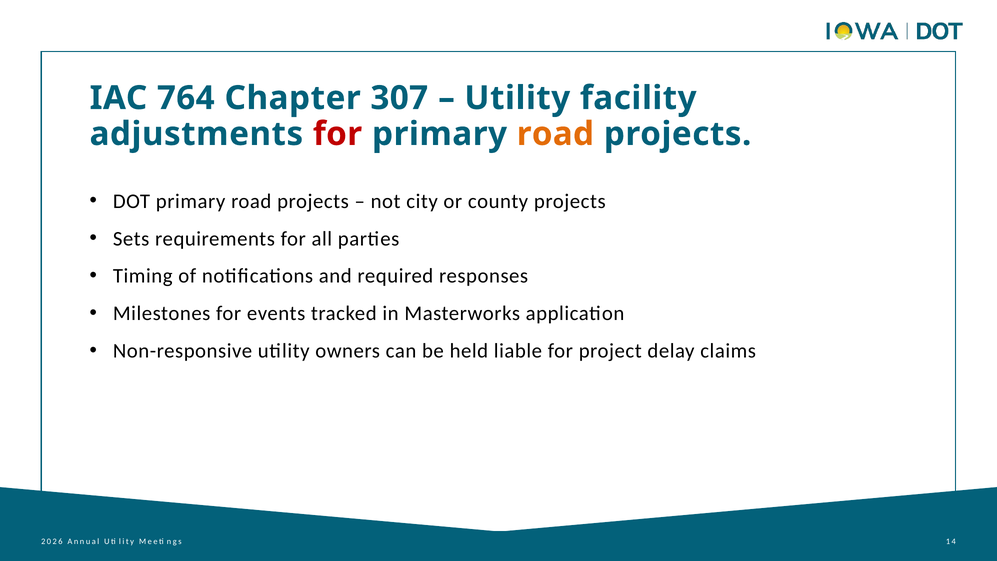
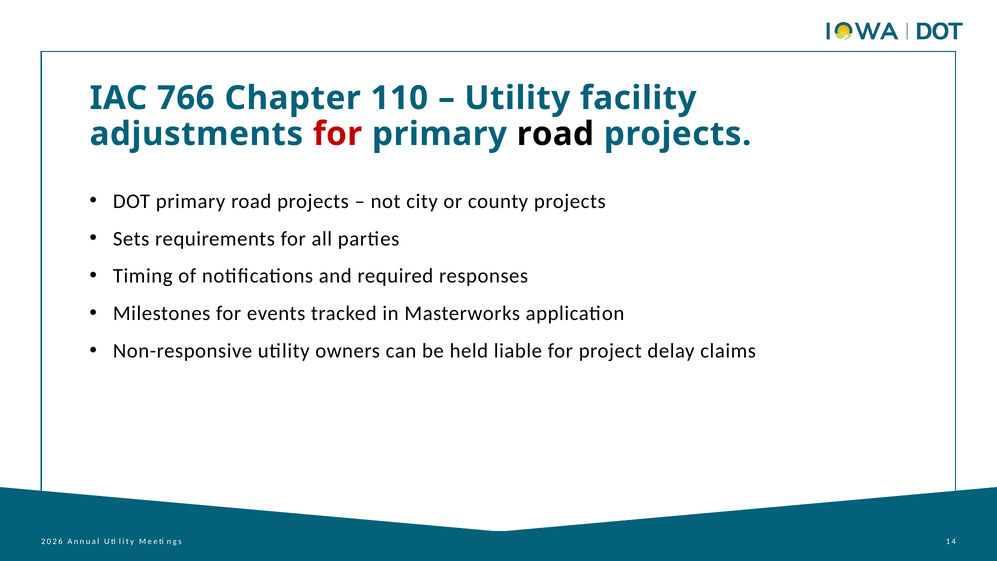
764: 764 -> 766
307: 307 -> 110
road at (555, 134) colour: orange -> black
